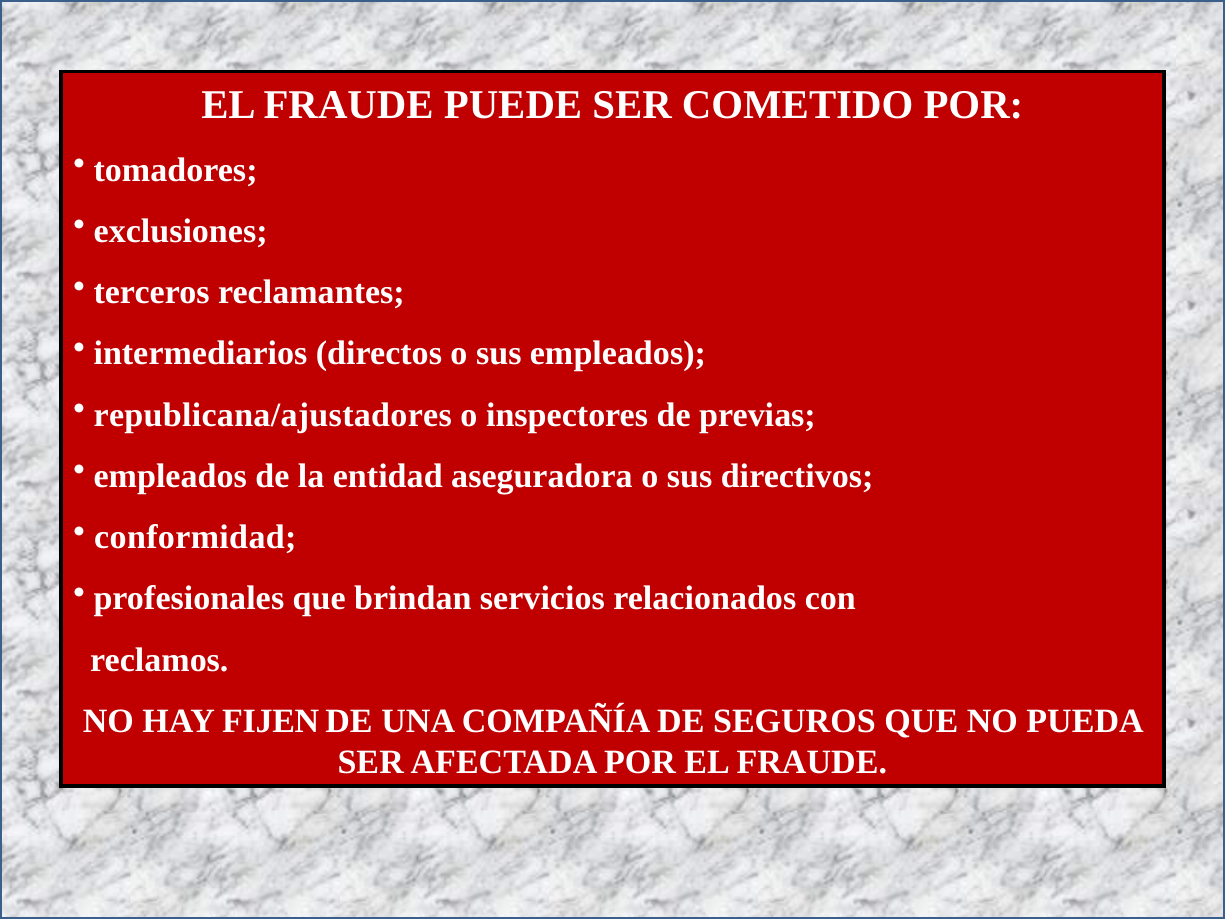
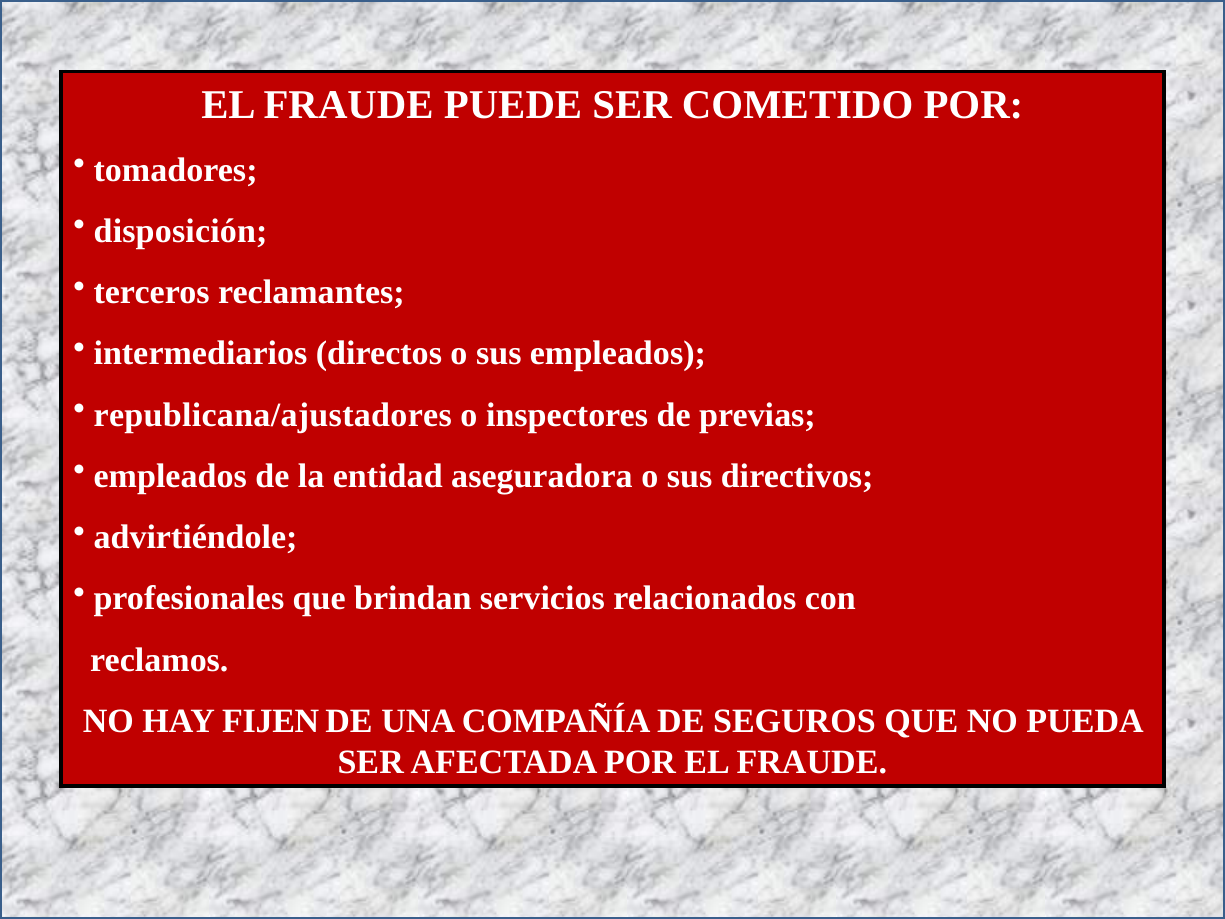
exclusiones: exclusiones -> disposición
conformidad: conformidad -> advirtiéndole
